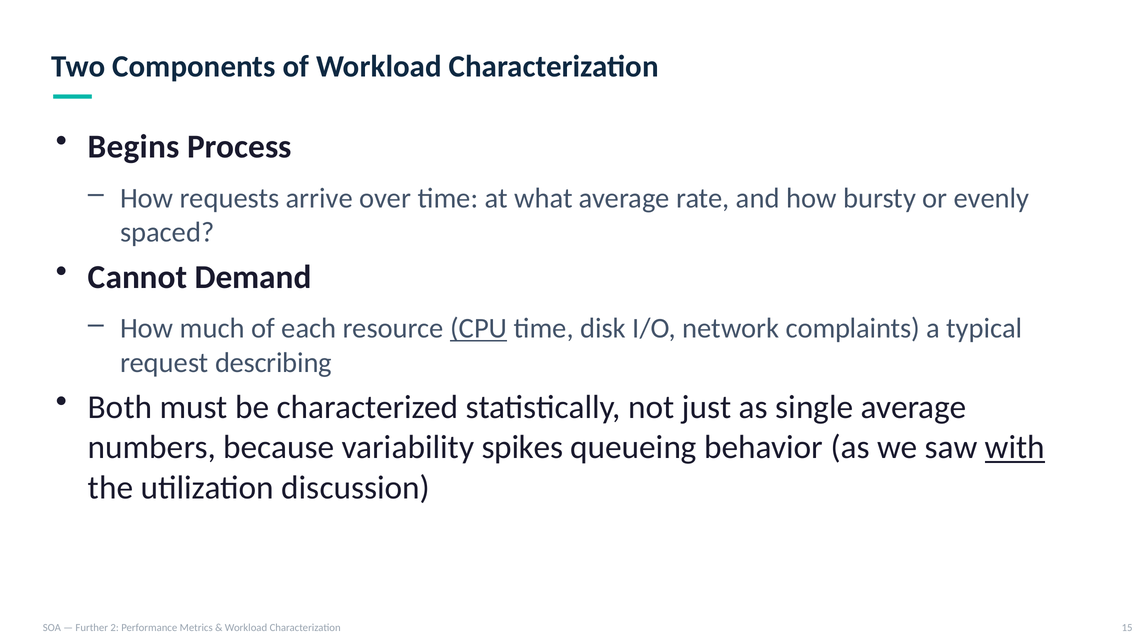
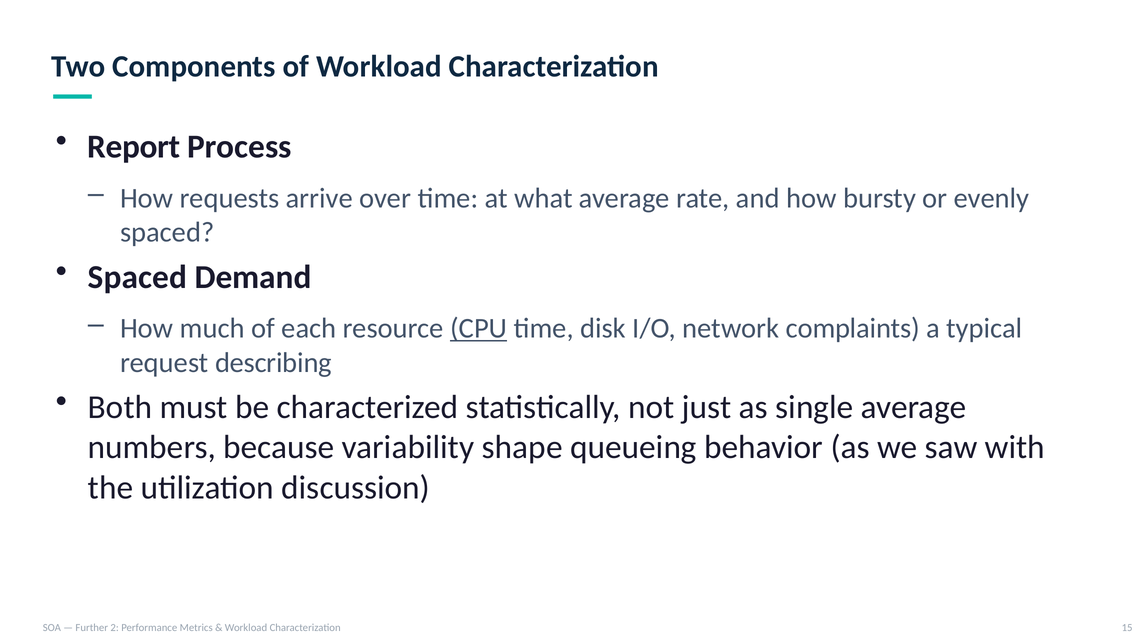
Begins: Begins -> Report
Cannot at (138, 277): Cannot -> Spaced
spikes: spikes -> shape
with underline: present -> none
